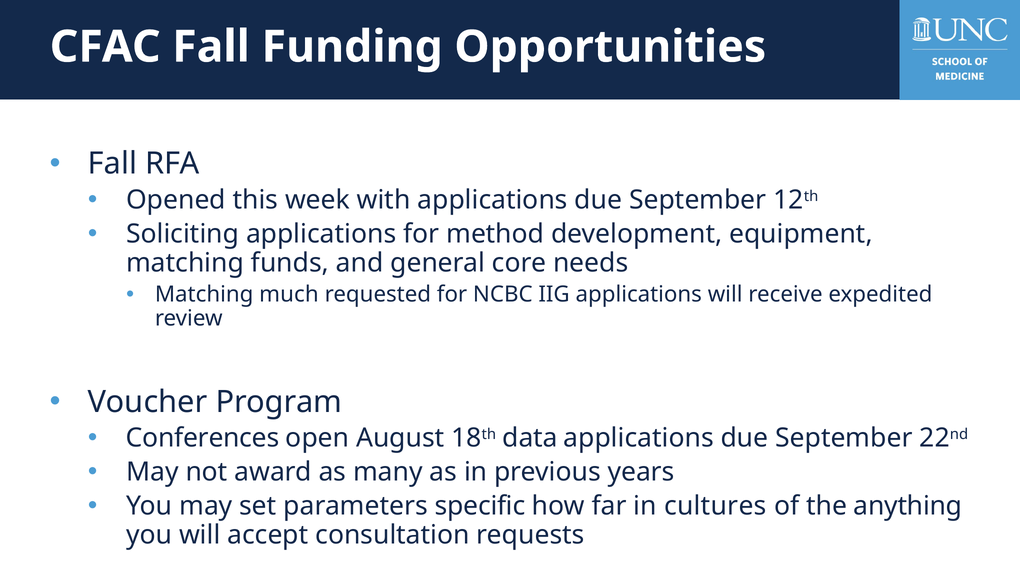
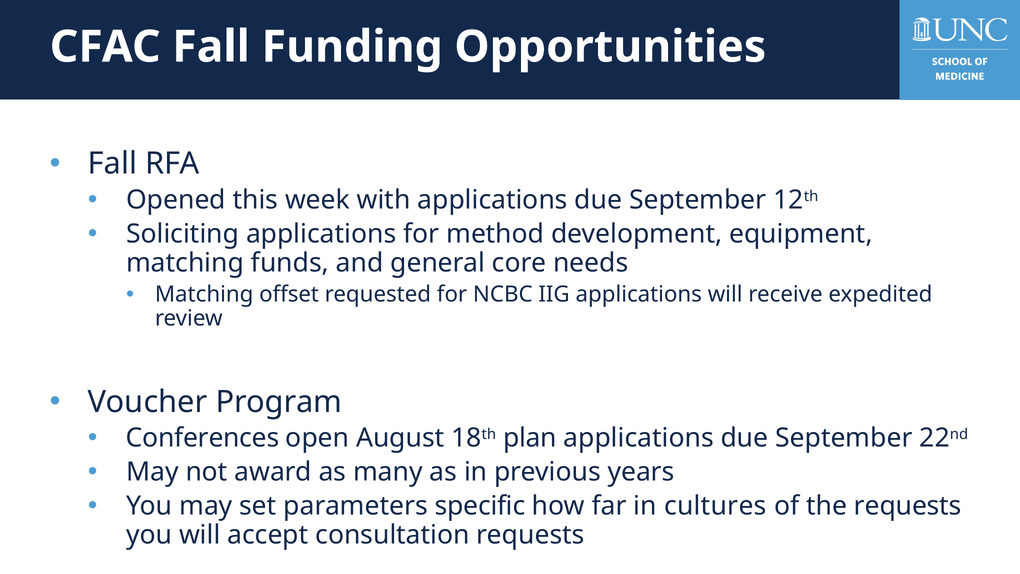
much: much -> offset
data: data -> plan
the anything: anything -> requests
